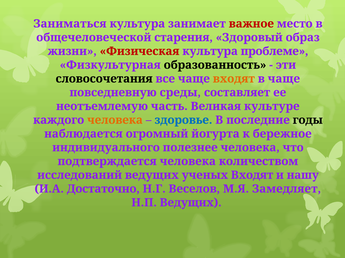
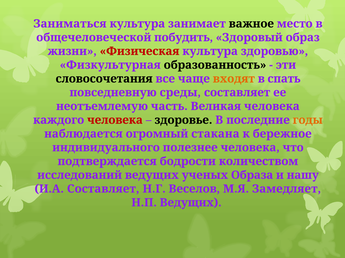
важное colour: red -> black
старения: старения -> побудить
проблеме: проблеме -> здоровью
в чаще: чаще -> спать
Великая культуре: культуре -> человека
человека at (115, 120) colour: orange -> red
здоровье colour: blue -> black
годы colour: black -> orange
йогурта: йогурта -> стакана
подтверждается человека: человека -> бодрости
ученых Входят: Входят -> Образа
И.А Достаточно: Достаточно -> Составляет
